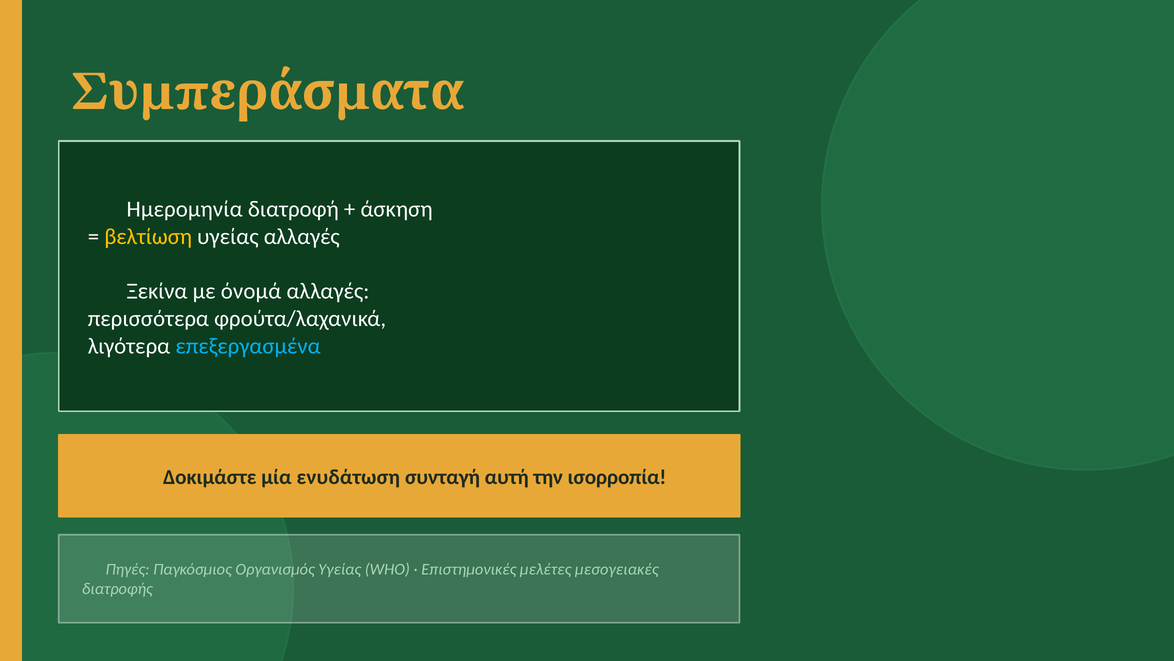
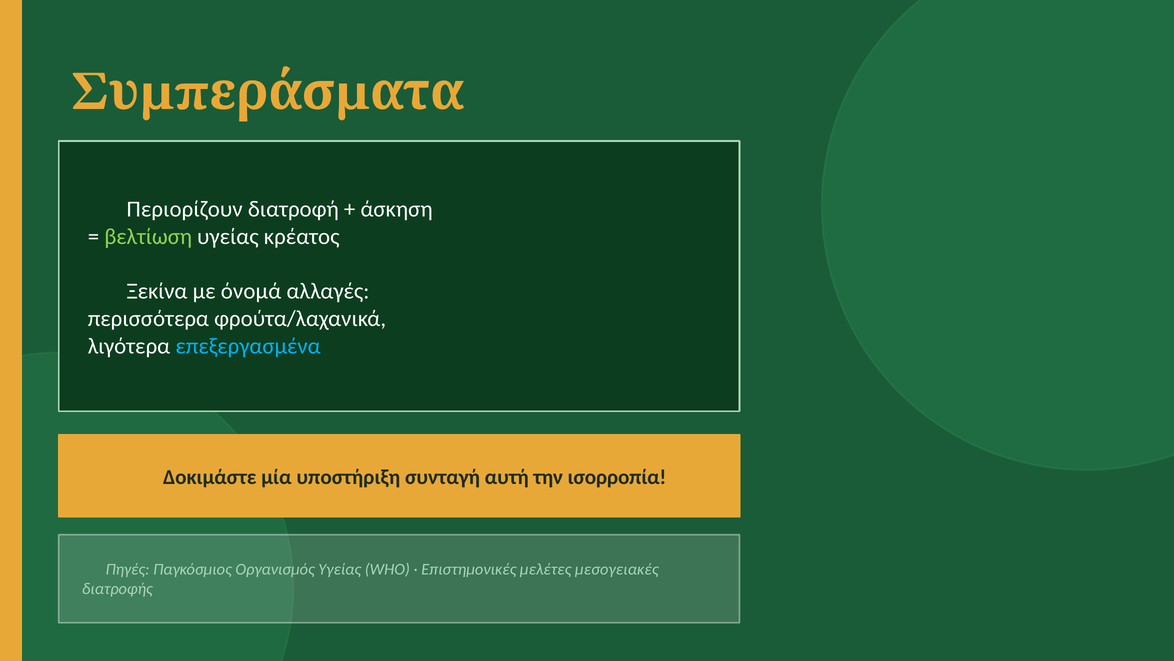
Ημερομηνία: Ημερομηνία -> Περιορίζουν
βελτίωση colour: yellow -> light green
υγείας αλλαγές: αλλαγές -> κρέατος
ενυδάτωση: ενυδάτωση -> υποστήριξη
